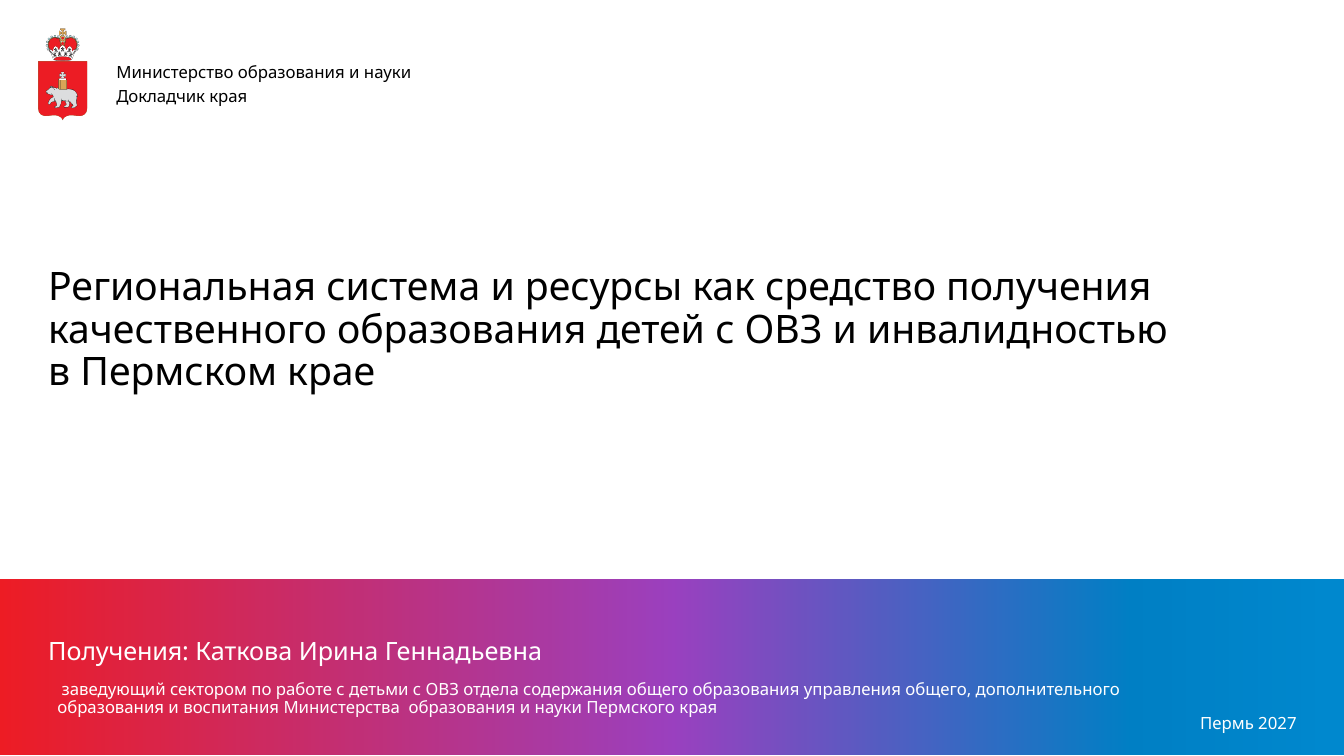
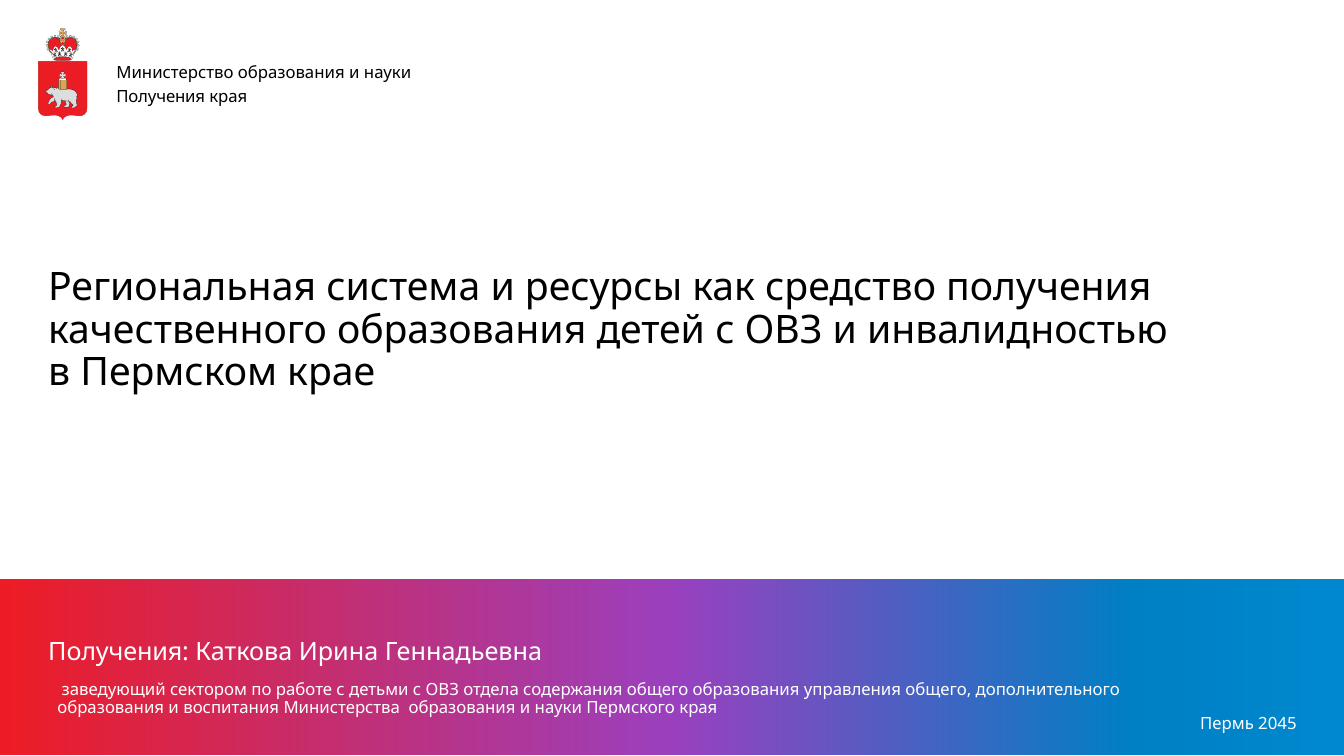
Докладчик at (161, 97): Докладчик -> Получения
2027: 2027 -> 2045
